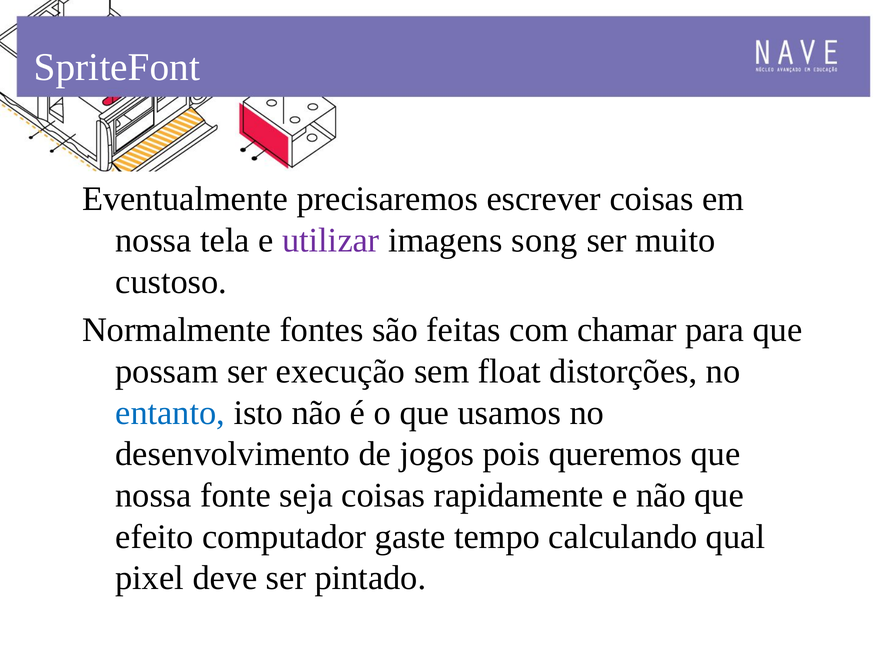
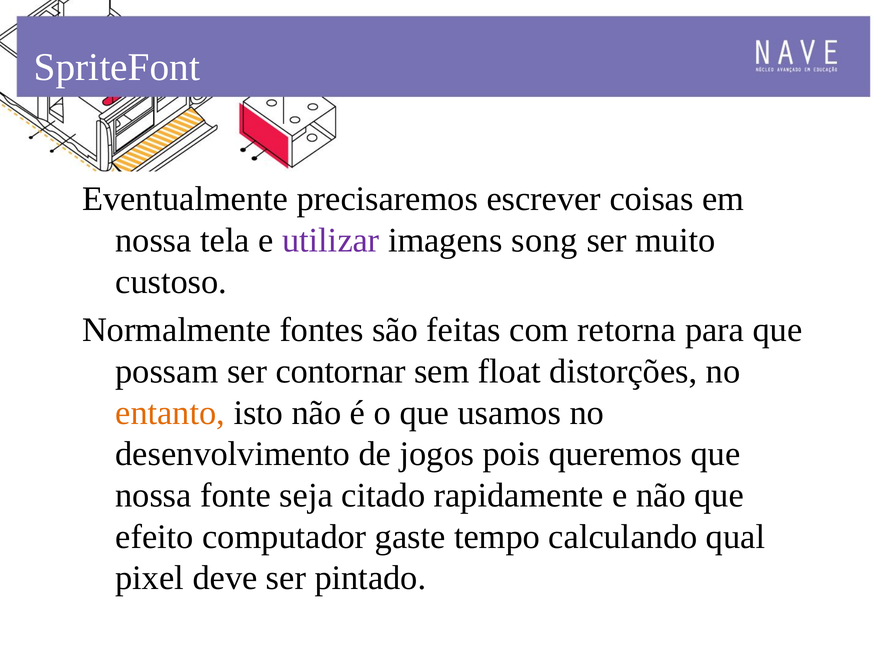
chamar: chamar -> retorna
execução: execução -> contornar
entanto colour: blue -> orange
seja coisas: coisas -> citado
